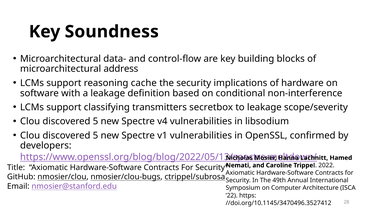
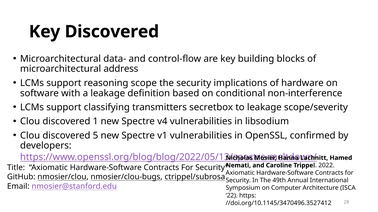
Key Soundness: Soundness -> Discovered
cache: cache -> scope
5 at (95, 122): 5 -> 1
